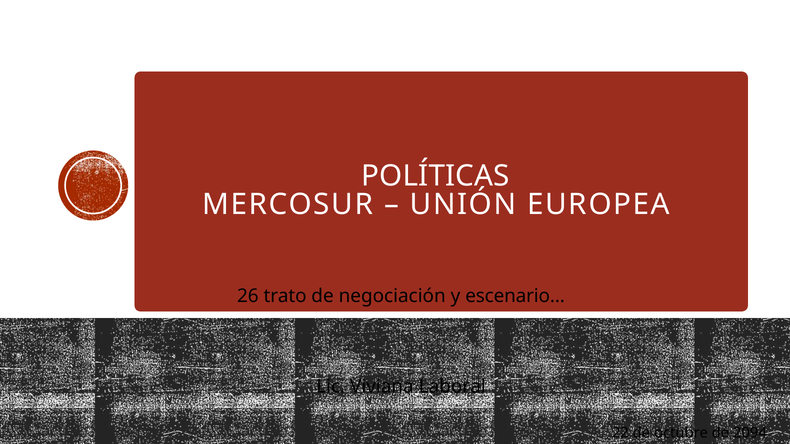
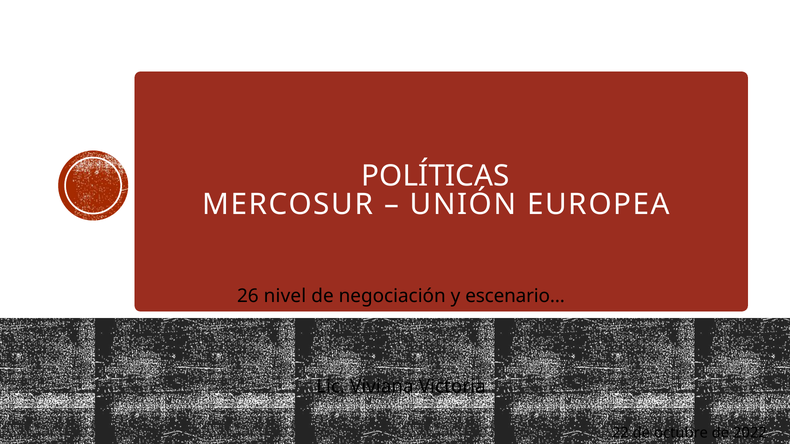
trato: trato -> nivel
Laboral: Laboral -> Victoria
2094: 2094 -> 2022
